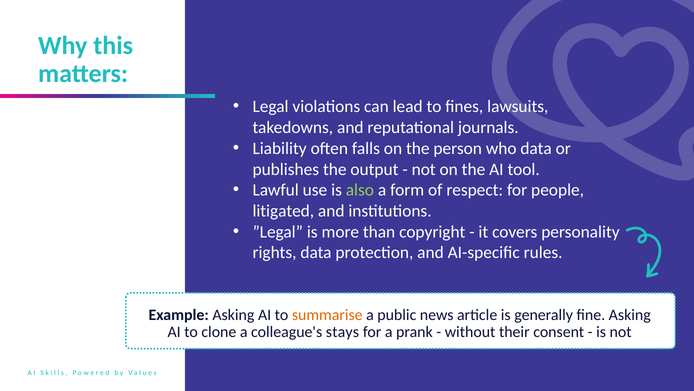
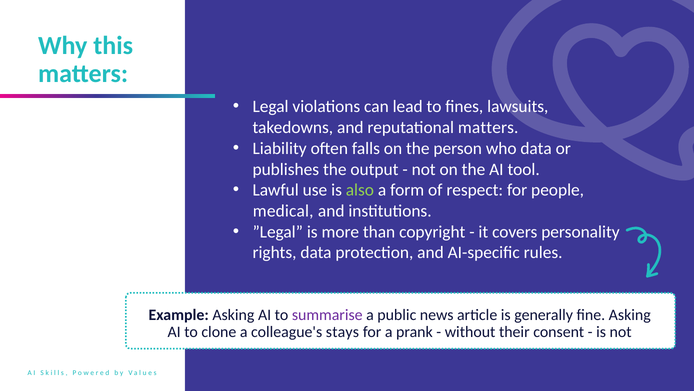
reputational journals: journals -> matters
litigated: litigated -> medical
summarise colour: orange -> purple
